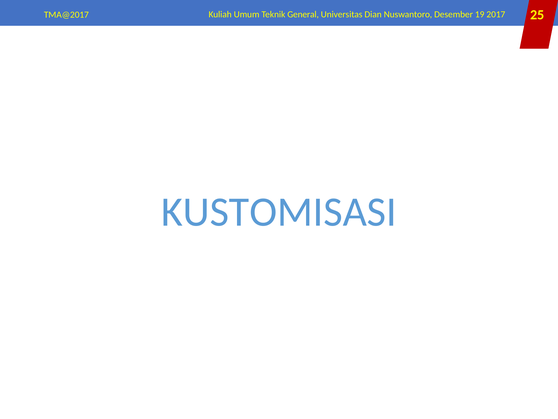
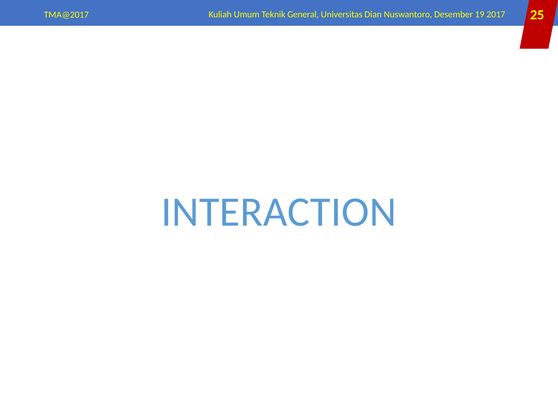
KUSTOMISASI: KUSTOMISASI -> INTERACTION
